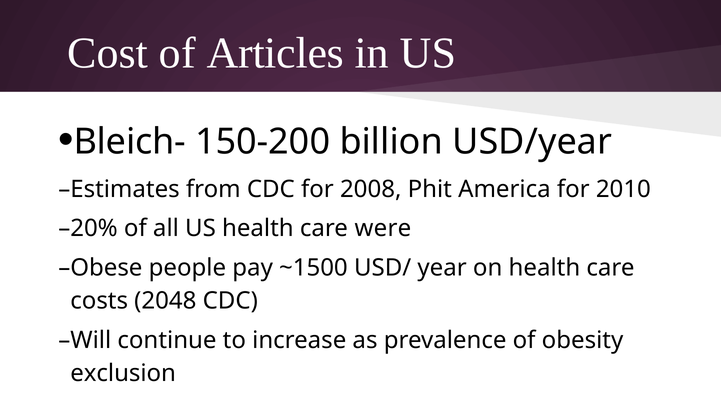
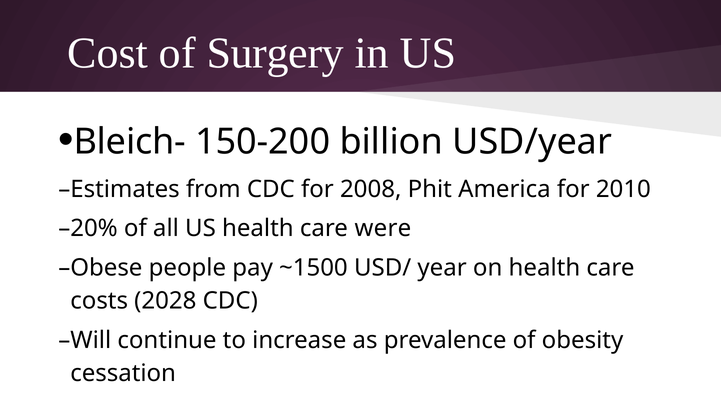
Articles: Articles -> Surgery
2048: 2048 -> 2028
exclusion: exclusion -> cessation
